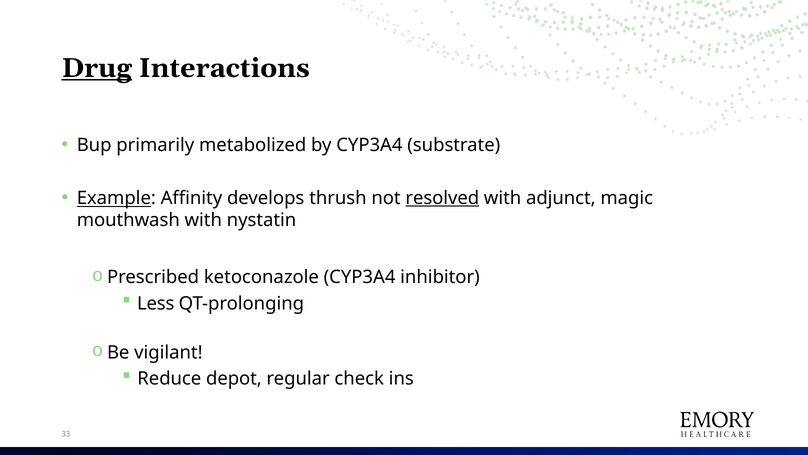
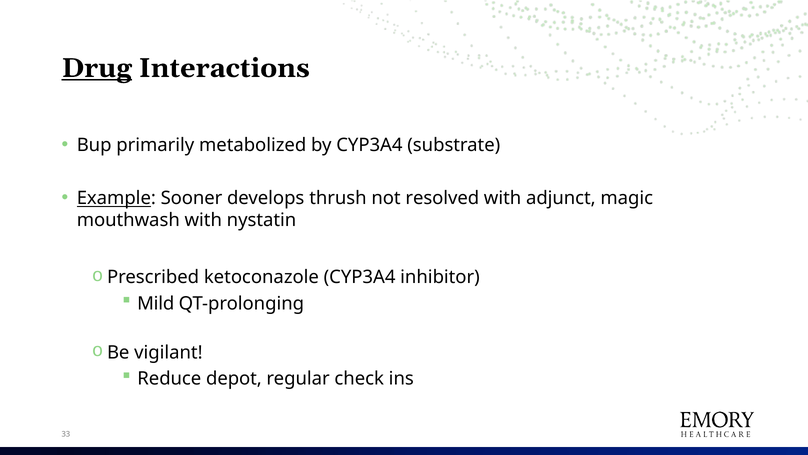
Affinity: Affinity -> Sooner
resolved underline: present -> none
Less: Less -> Mild
